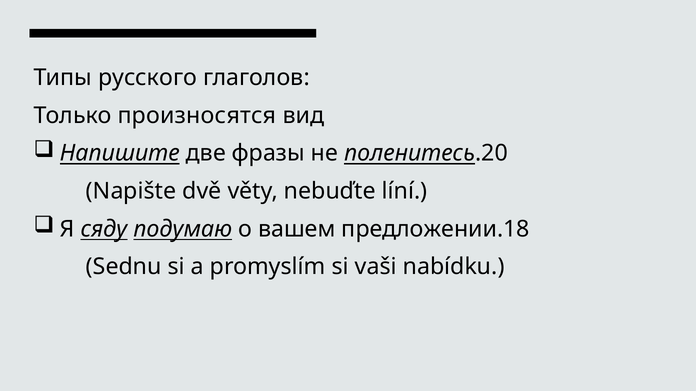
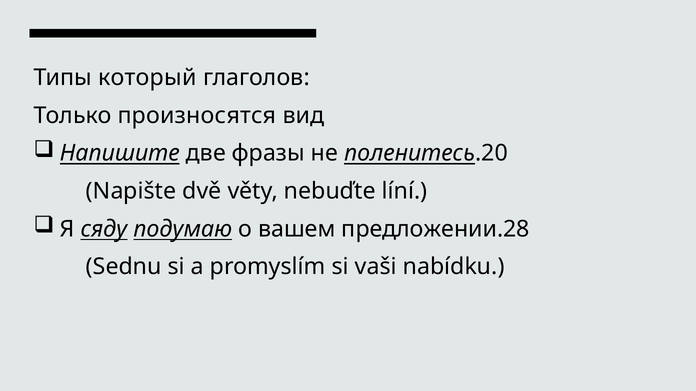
русского: русского -> который
предложении.18: предложении.18 -> предложении.28
